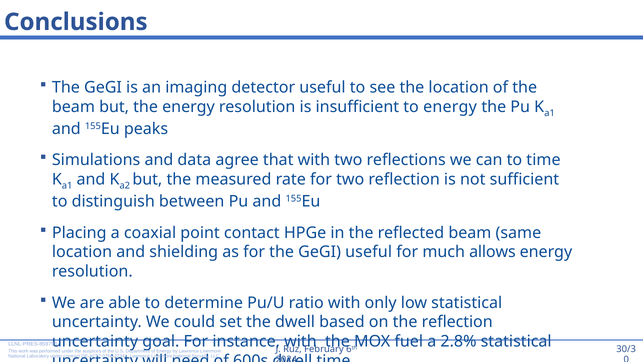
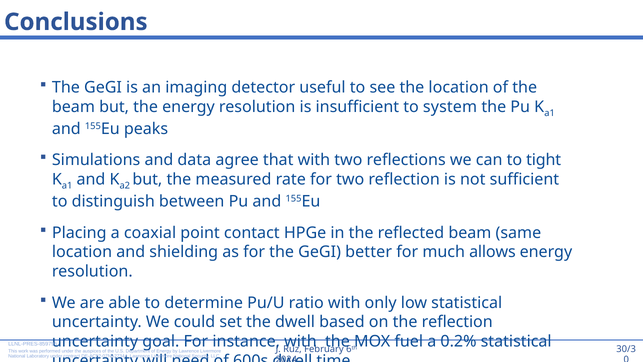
to energy: energy -> system
to time: time -> tight
GeGI useful: useful -> better
2.8%: 2.8% -> 0.2%
